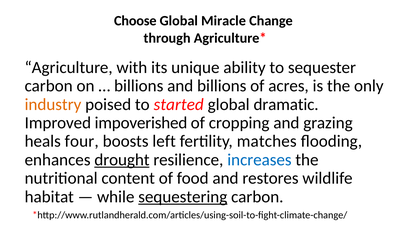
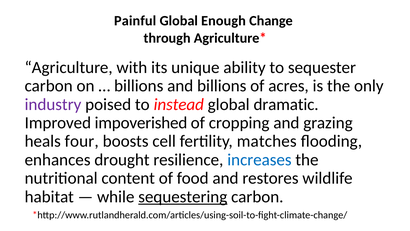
Choose: Choose -> Painful
Miracle: Miracle -> Enough
industry colour: orange -> purple
started: started -> instead
left: left -> cell
drought underline: present -> none
